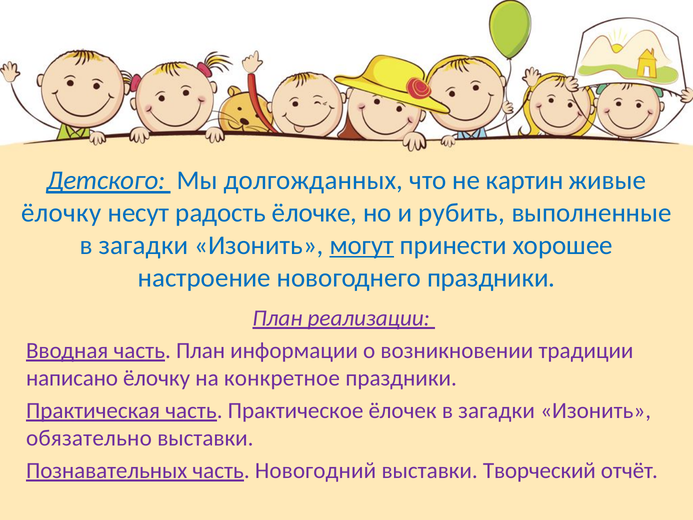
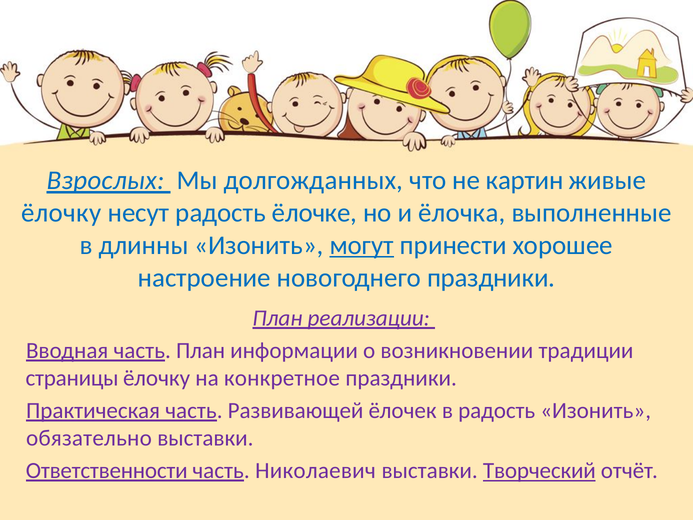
Детского: Детского -> Взрослых
рубить: рубить -> ёлочка
загадки at (144, 245): загадки -> длинны
написано: написано -> страницы
Практическое: Практическое -> Развивающей
ёлочек в загадки: загадки -> радость
Познавательных: Познавательных -> Ответственности
Новогодний: Новогодний -> Николаевич
Творческий underline: none -> present
